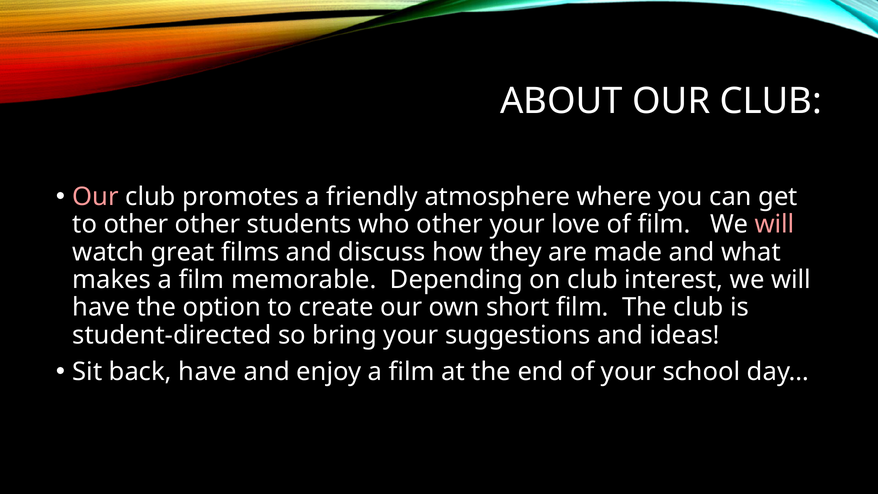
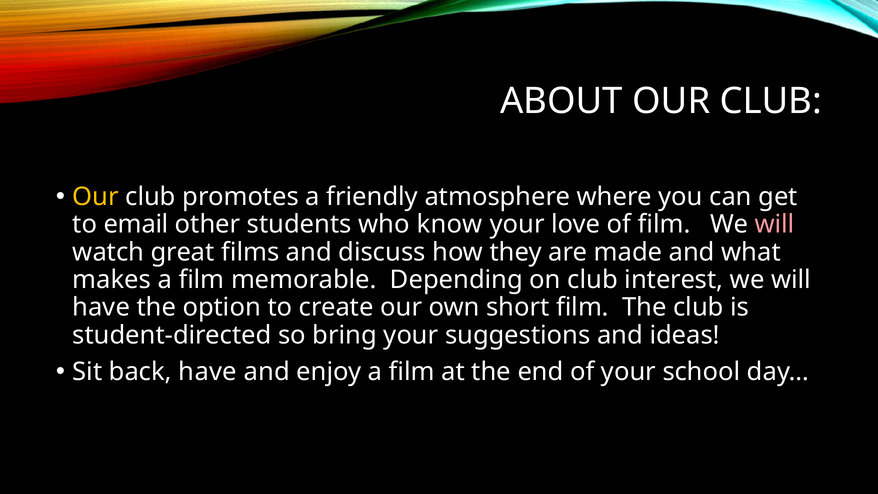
Our at (96, 197) colour: pink -> yellow
to other: other -> email
who other: other -> know
